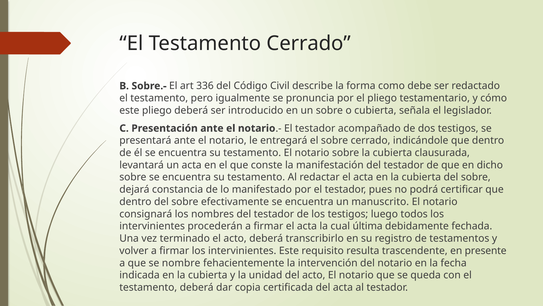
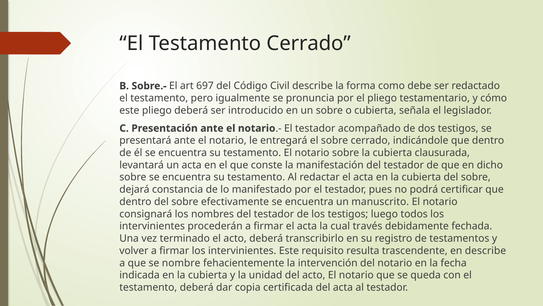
336: 336 -> 697
última: última -> través
en presente: presente -> describe
